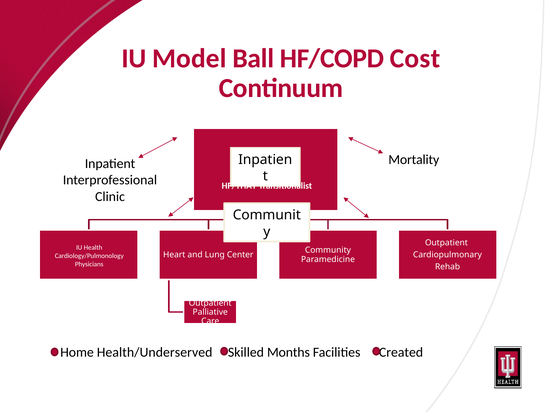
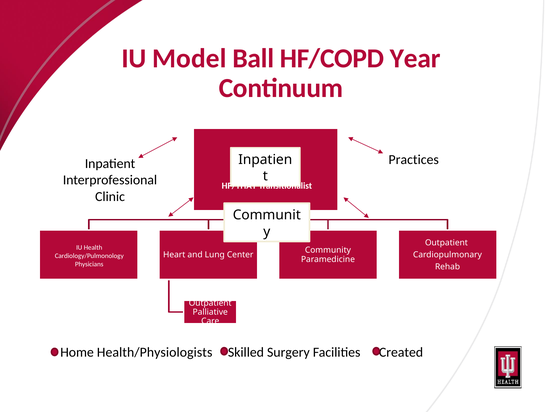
Cost: Cost -> Year
Mortality: Mortality -> Practices
Health/Underserved: Health/Underserved -> Health/Physiologists
Months: Months -> Surgery
